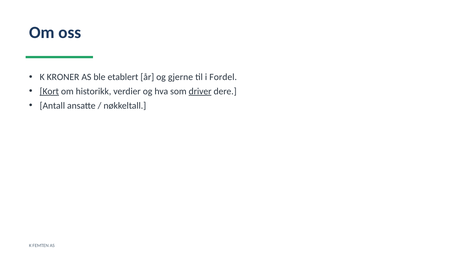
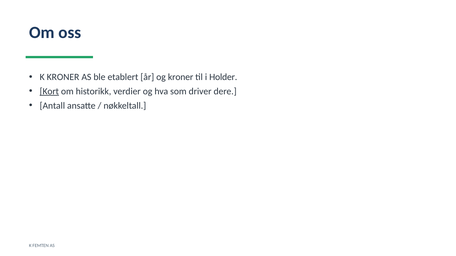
og gjerne: gjerne -> kroner
Fordel: Fordel -> Holder
driver underline: present -> none
